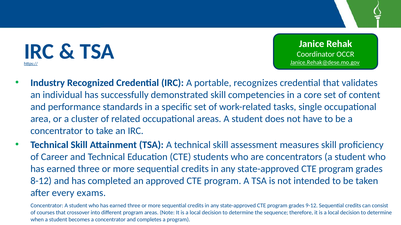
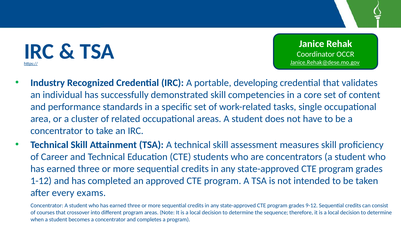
recognizes: recognizes -> developing
8-12: 8-12 -> 1-12
